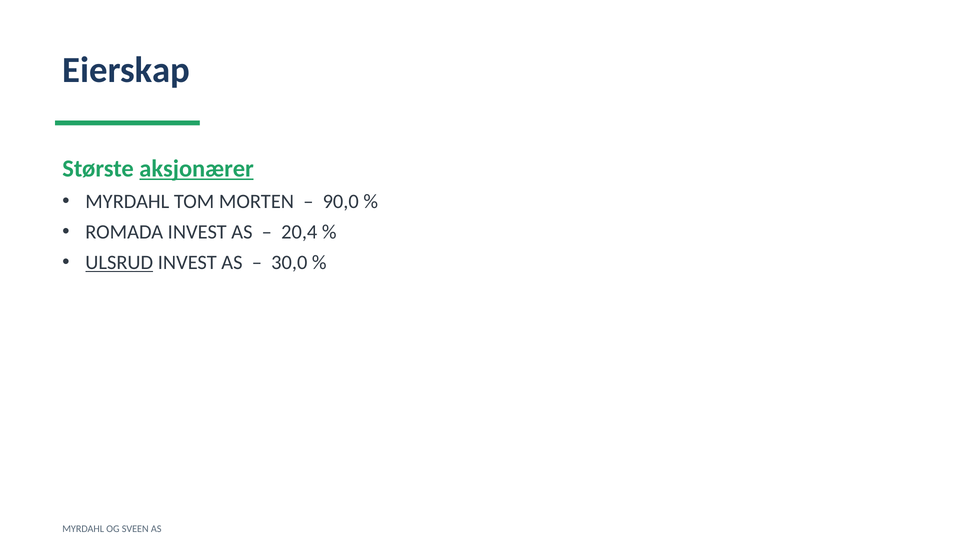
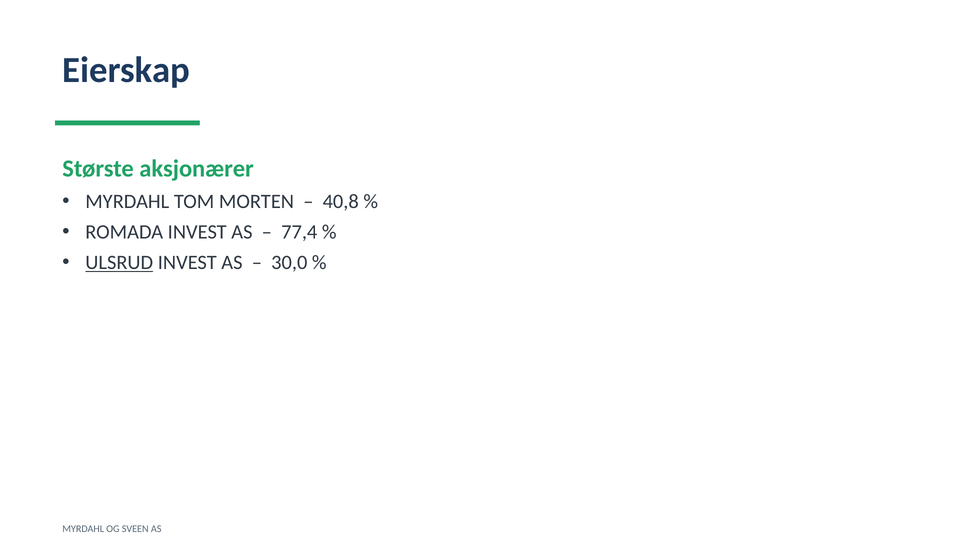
aksjonærer underline: present -> none
90,0: 90,0 -> 40,8
20,4: 20,4 -> 77,4
